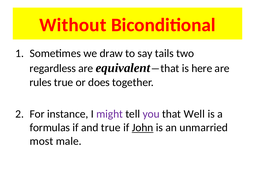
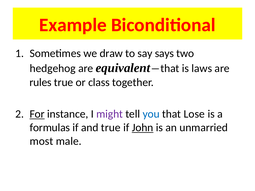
Without: Without -> Example
tails: tails -> says
regardless: regardless -> hedgehog
here: here -> laws
does: does -> class
For underline: none -> present
you colour: purple -> blue
Well: Well -> Lose
